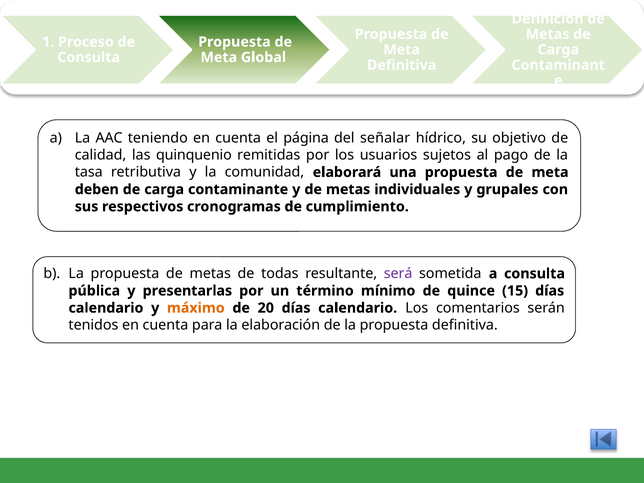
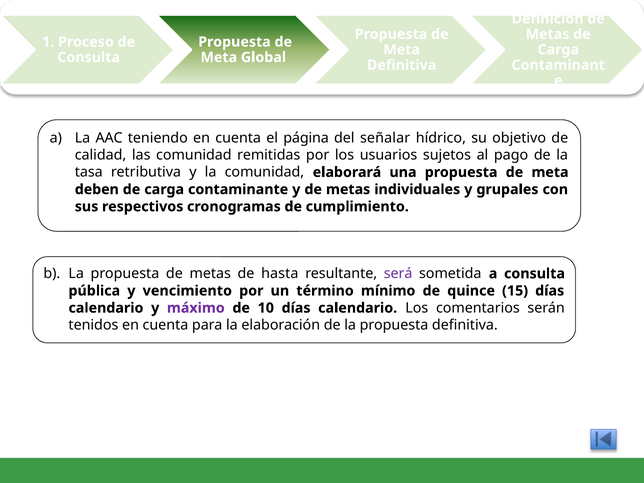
las quinquenio: quinquenio -> comunidad
todas: todas -> hasta
presentarlas: presentarlas -> vencimiento
máximo colour: orange -> purple
20: 20 -> 10
